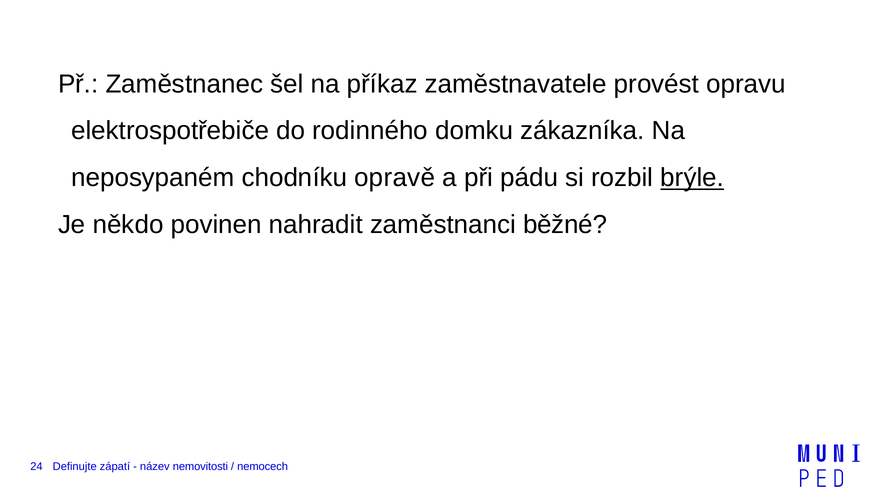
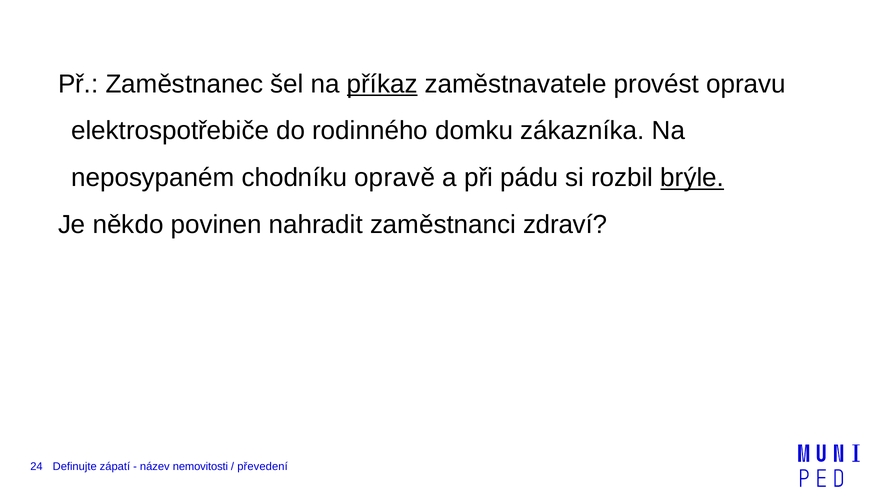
příkaz underline: none -> present
běžné: běžné -> zdraví
nemocech: nemocech -> převedení
